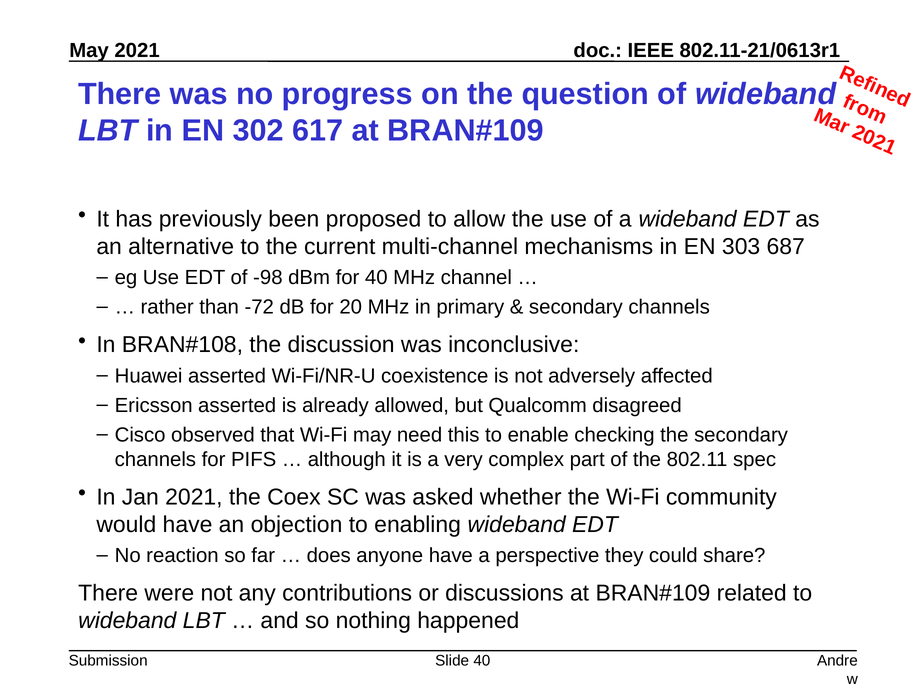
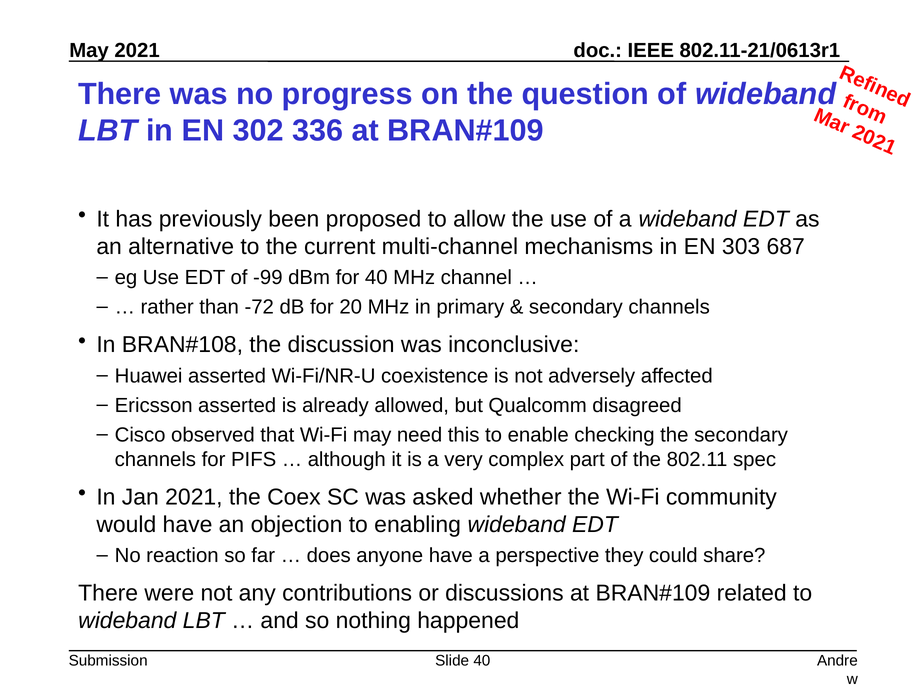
617: 617 -> 336
-98: -98 -> -99
